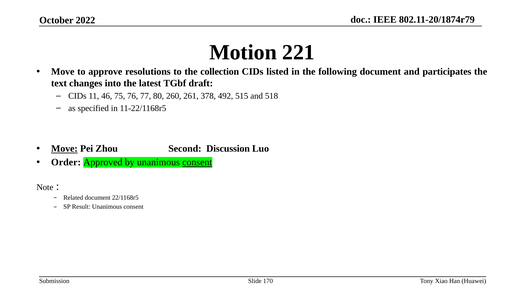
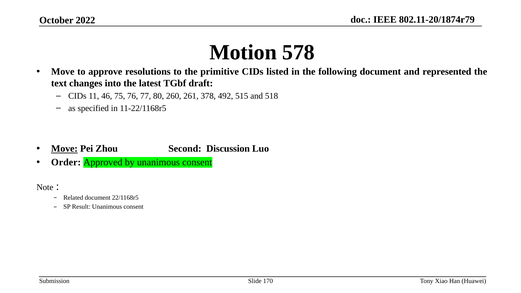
221: 221 -> 578
collection: collection -> primitive
participates: participates -> represented
consent at (197, 162) underline: present -> none
